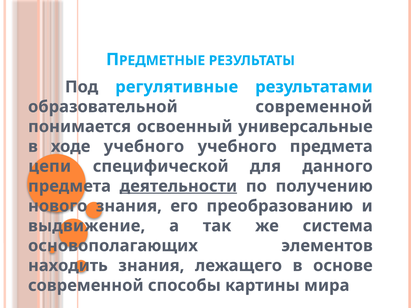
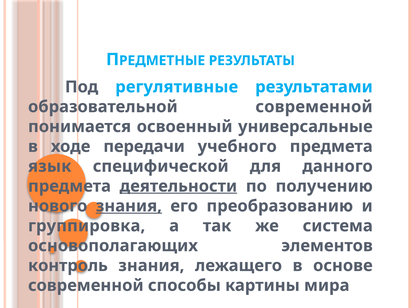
ходе учебного: учебного -> передачи
цепи: цепи -> язык
знания at (129, 206) underline: none -> present
выдвижение: выдвижение -> группировка
находить: находить -> контроль
